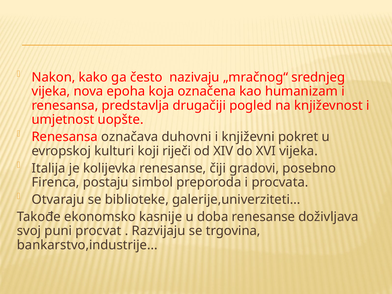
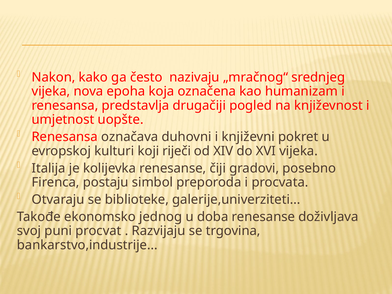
kasnije: kasnije -> jednog
